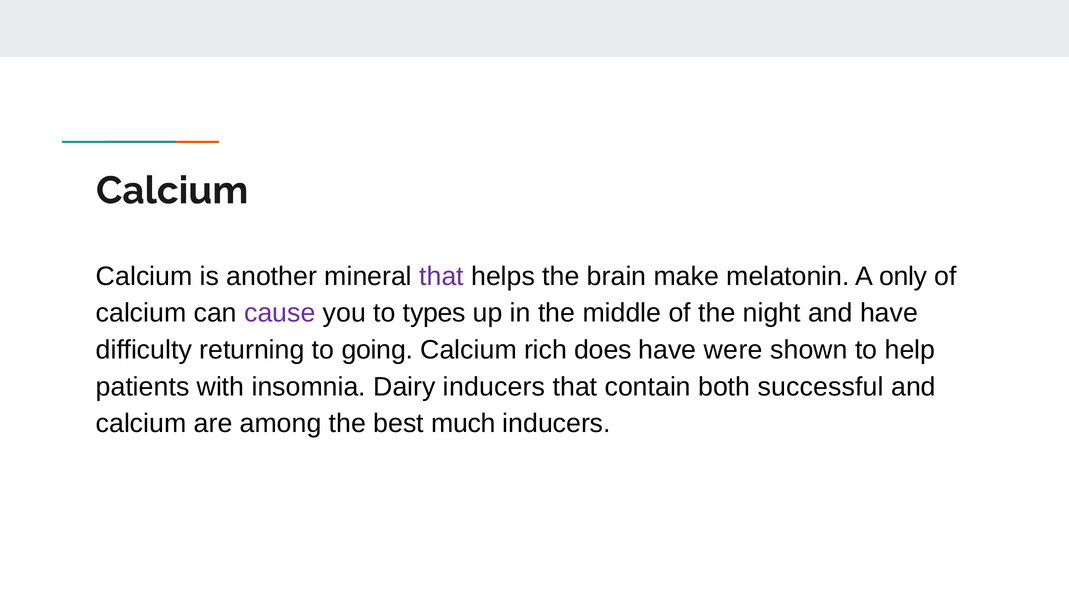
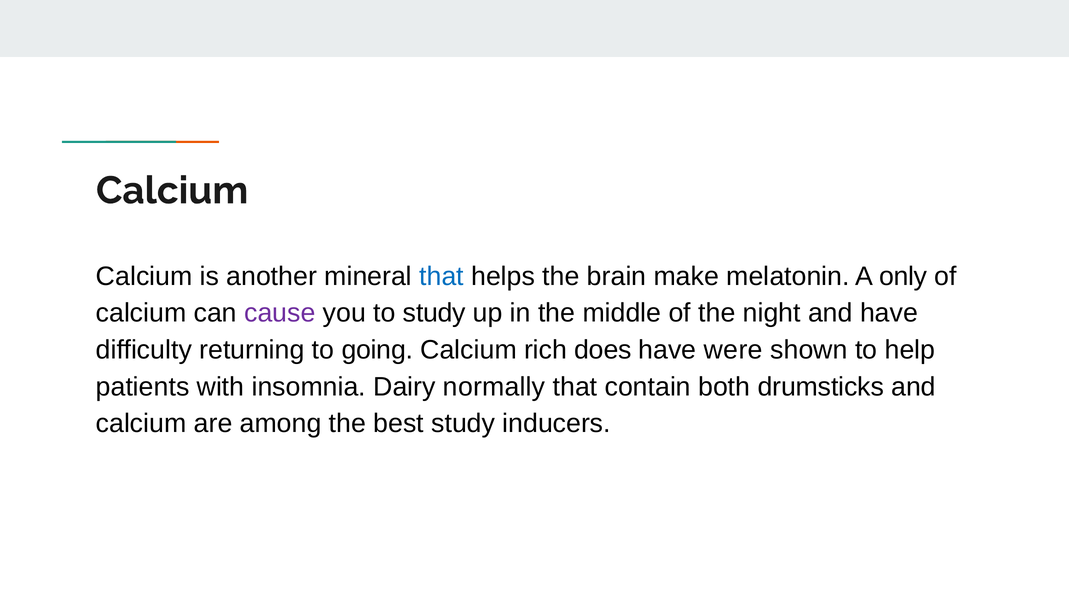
that at (442, 276) colour: purple -> blue
to types: types -> study
Dairy inducers: inducers -> normally
successful: successful -> drumsticks
best much: much -> study
